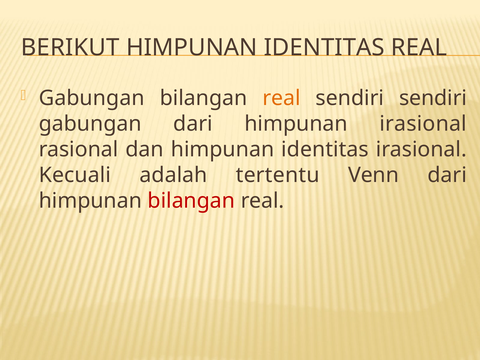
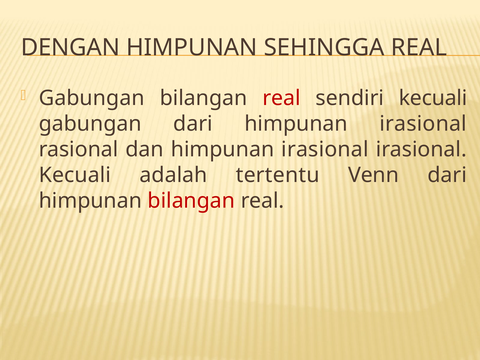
BERIKUT: BERIKUT -> DENGAN
IDENTITAS at (324, 48): IDENTITAS -> SEHINGGA
real at (282, 98) colour: orange -> red
sendiri sendiri: sendiri -> kecuali
dan himpunan identitas: identitas -> irasional
